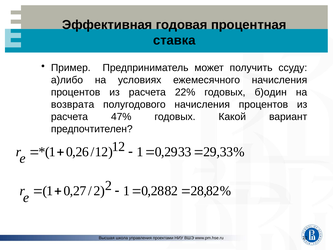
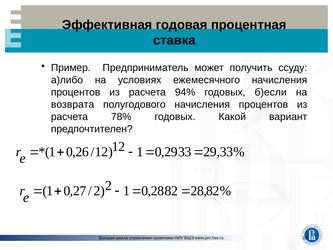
22%: 22% -> 94%
б)один: б)один -> б)если
47%: 47% -> 78%
